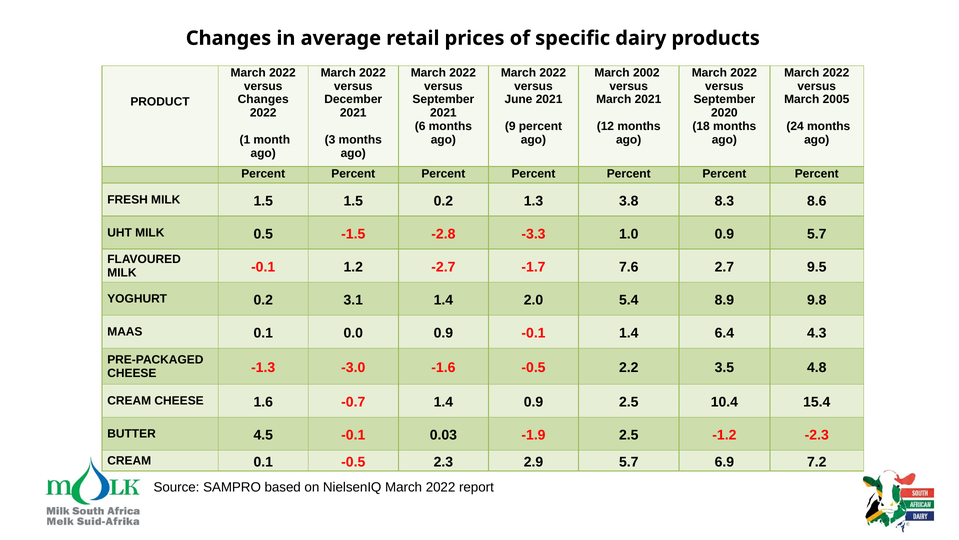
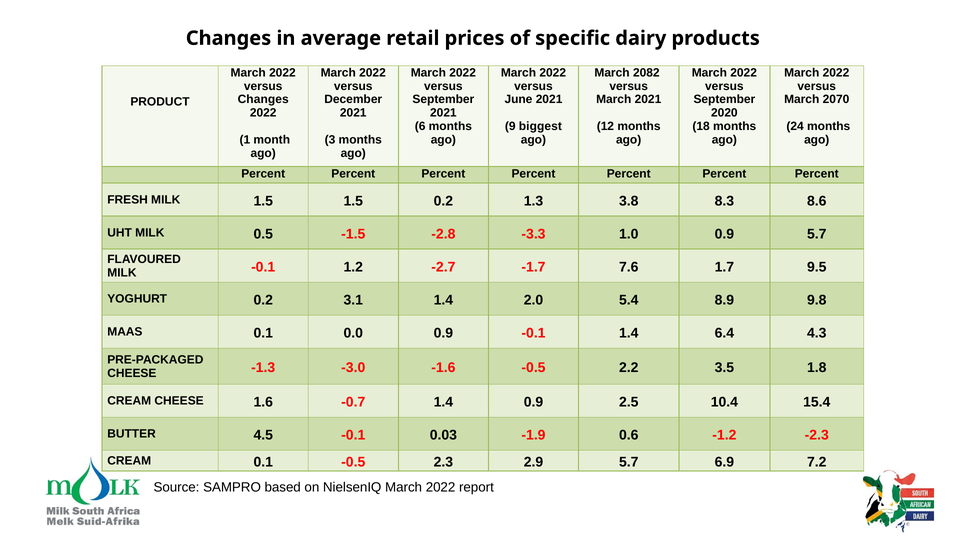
2002: 2002 -> 2082
2005: 2005 -> 2070
9 percent: percent -> biggest
2.7: 2.7 -> 1.7
4.8: 4.8 -> 1.8
-1.9 2.5: 2.5 -> 0.6
